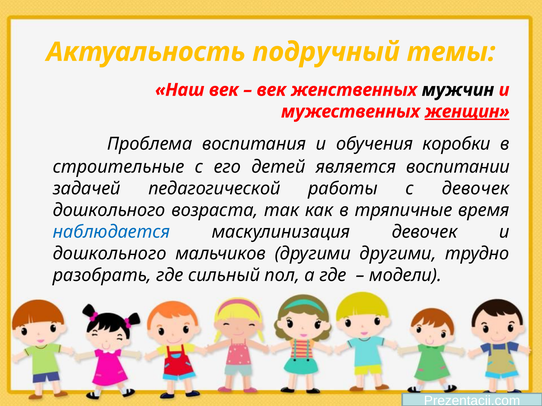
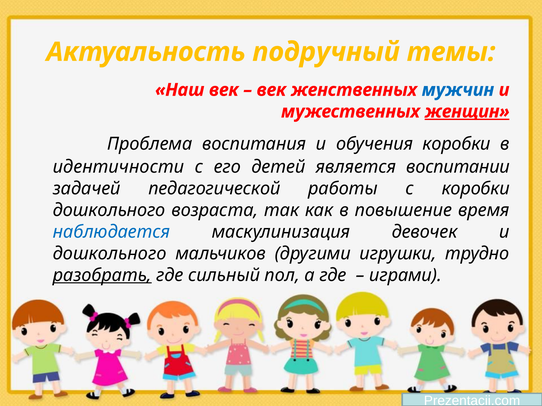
мужчин colour: black -> blue
строительные: строительные -> идентичности
с девочек: девочек -> коробки
тряпичные: тряпичные -> повышение
другими другими: другими -> игрушки
разобрать underline: none -> present
модели: модели -> играми
